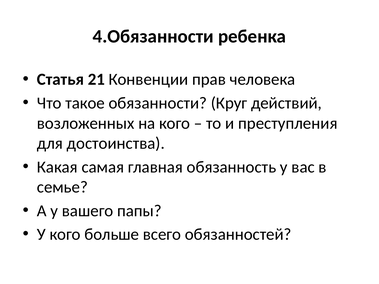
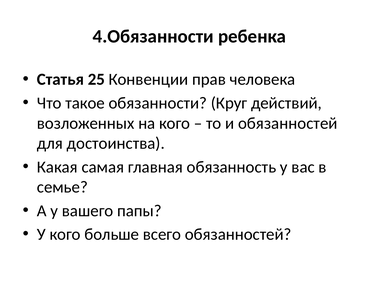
21: 21 -> 25
и преступления: преступления -> обязанностей
